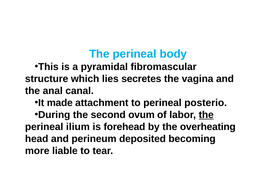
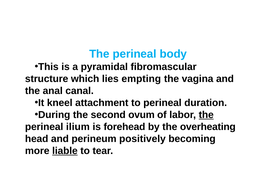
secretes: secretes -> empting
made: made -> kneel
posterio: posterio -> duration
deposited: deposited -> positively
liable underline: none -> present
